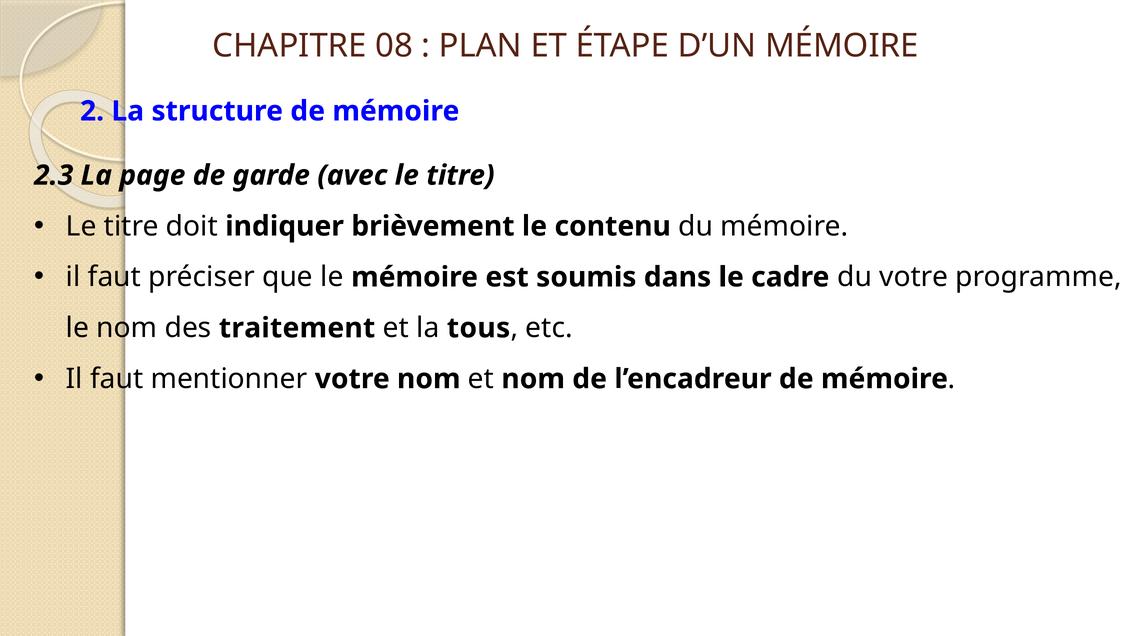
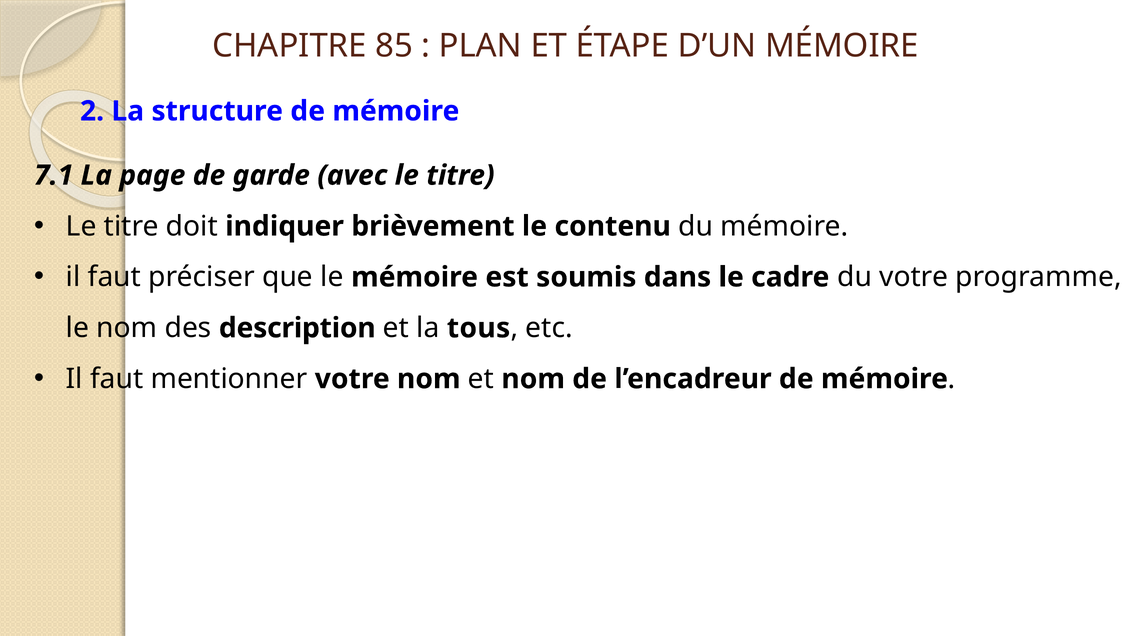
08: 08 -> 85
2.3: 2.3 -> 7.1
traitement: traitement -> description
